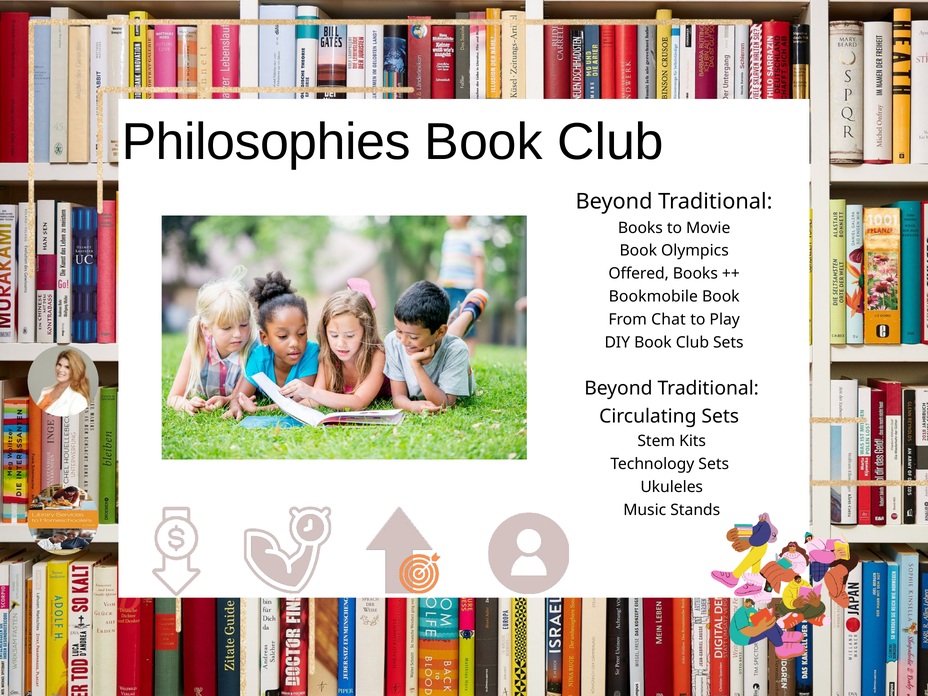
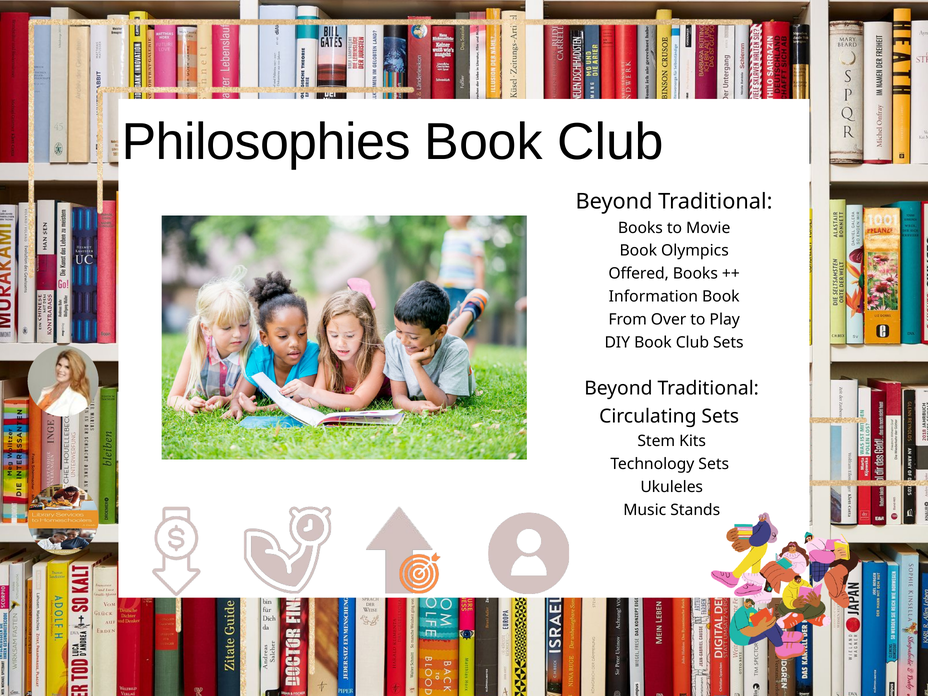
Bookmobile: Bookmobile -> Information
Chat: Chat -> Over
